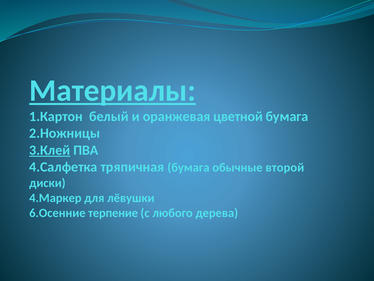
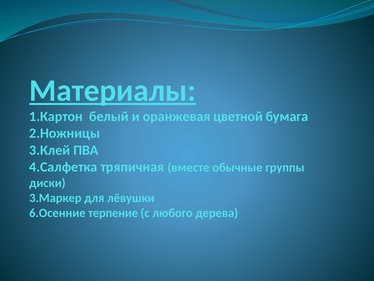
3.Клей underline: present -> none
тряпичная бумага: бумага -> вместе
второй: второй -> группы
4.Маркер: 4.Маркер -> 3.Маркер
